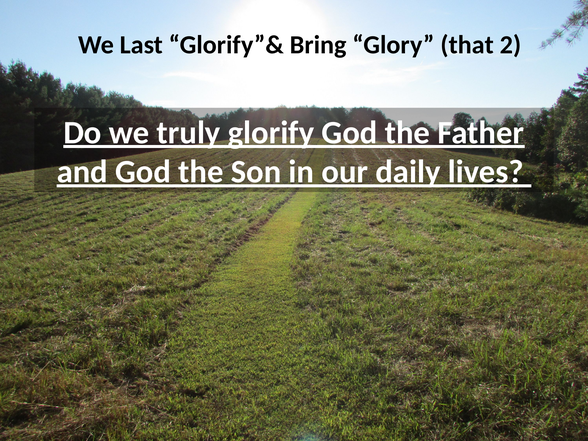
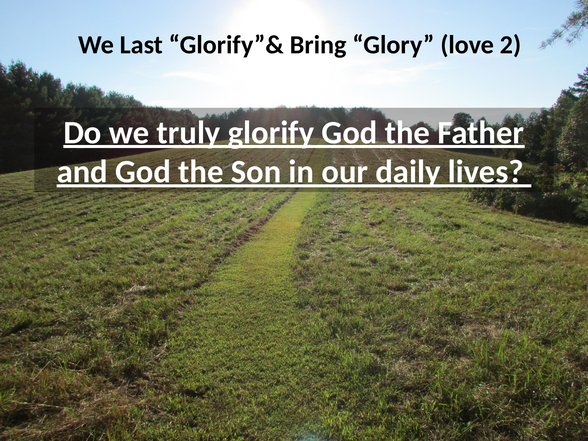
that: that -> love
